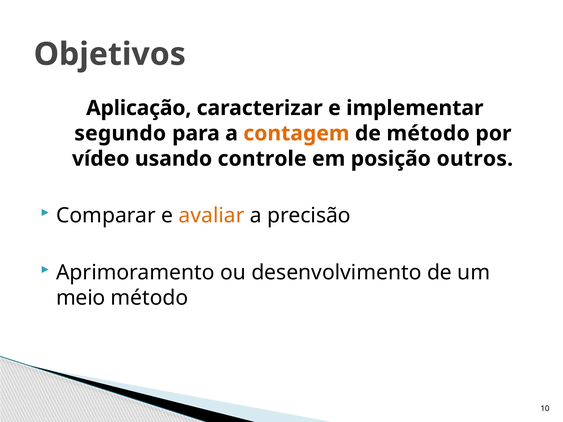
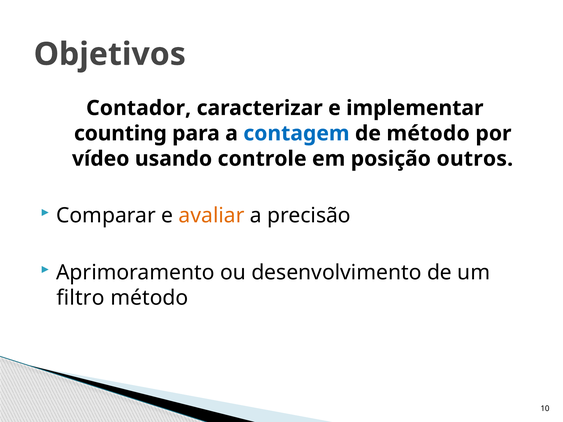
Aplicação: Aplicação -> Contador
segundo: segundo -> counting
contagem colour: orange -> blue
meio: meio -> filtro
